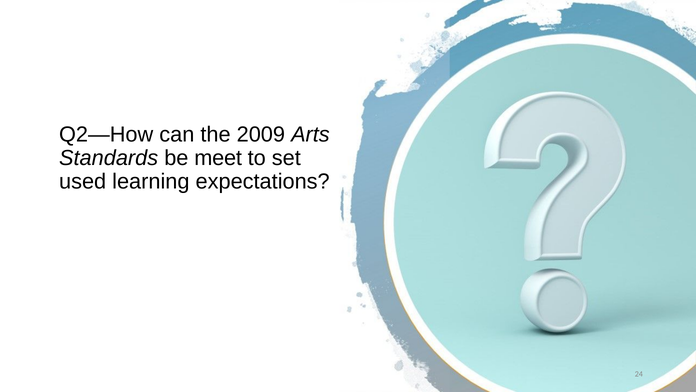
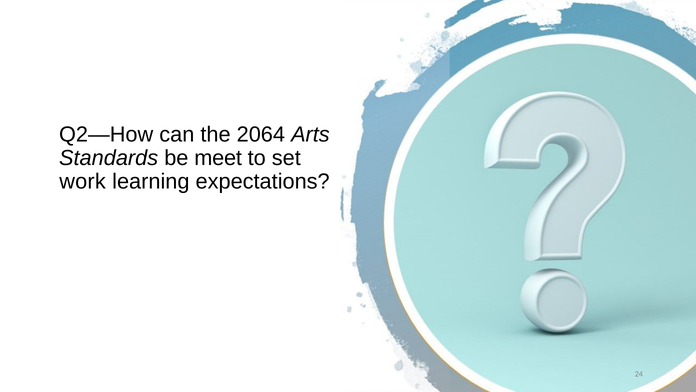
2009: 2009 -> 2064
used: used -> work
